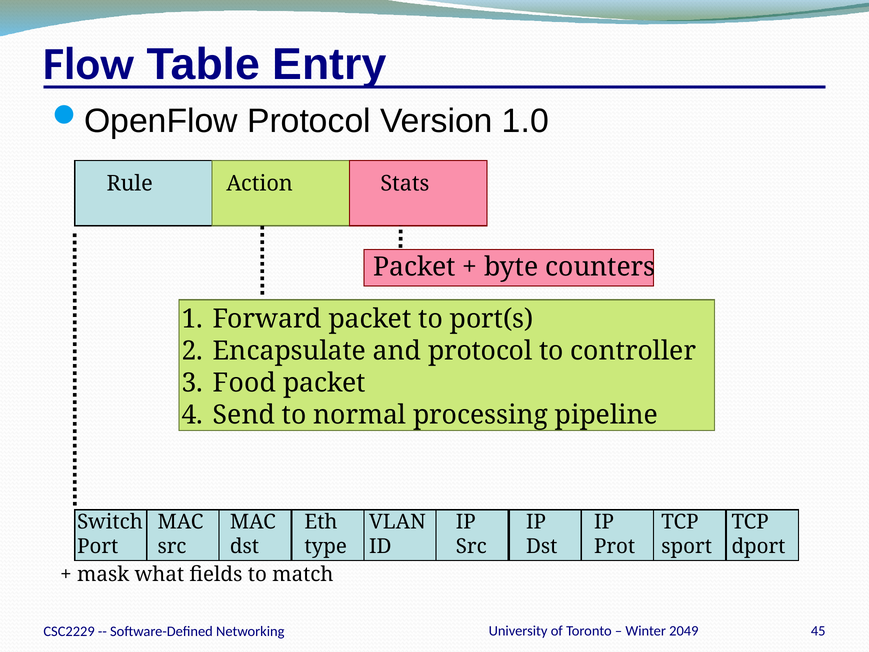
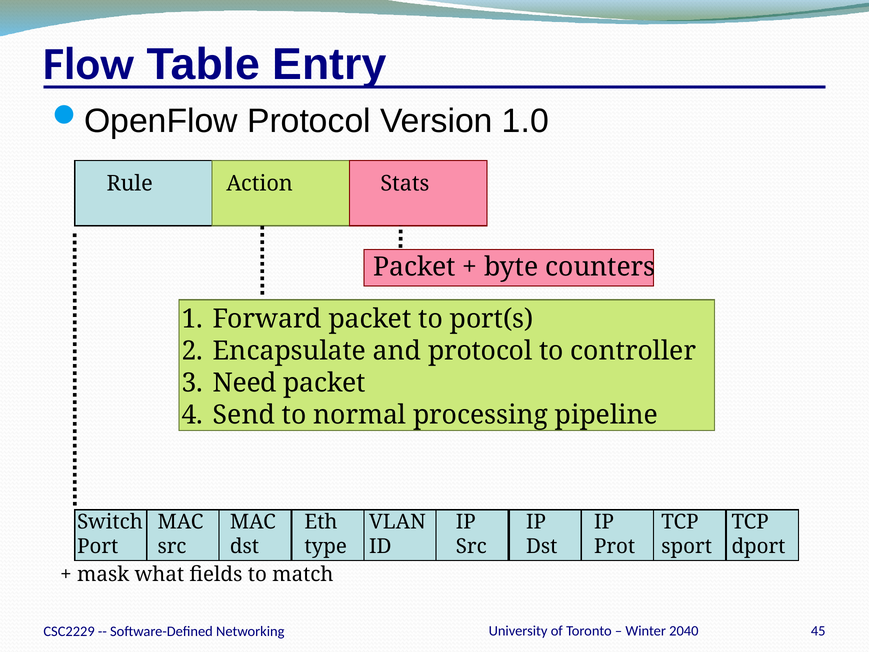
Food: Food -> Need
2049: 2049 -> 2040
